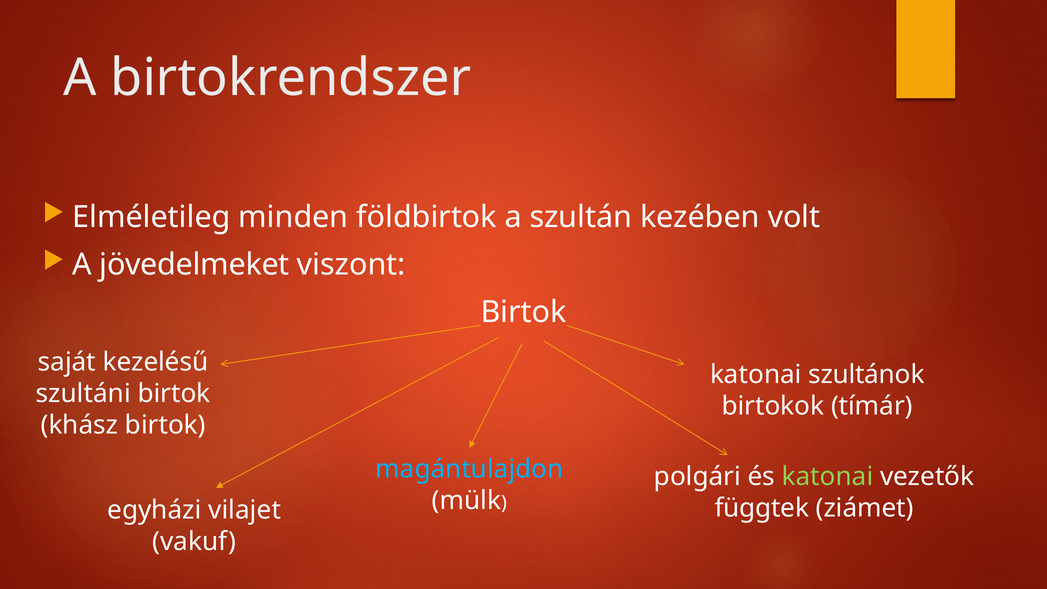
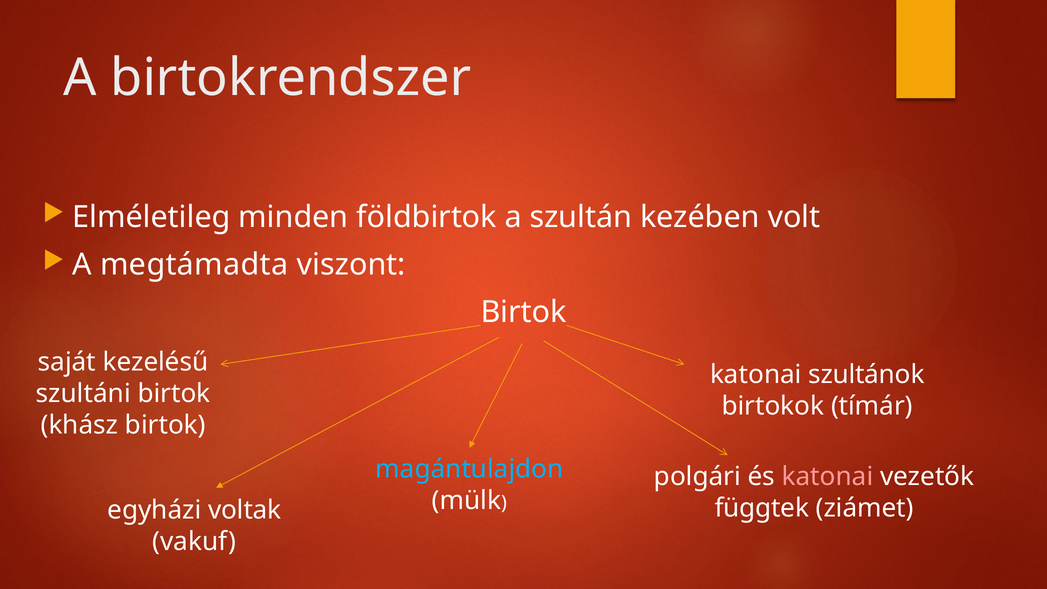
jövedelmeket: jövedelmeket -> megtámadta
katonai at (828, 476) colour: light green -> pink
vilajet: vilajet -> voltak
